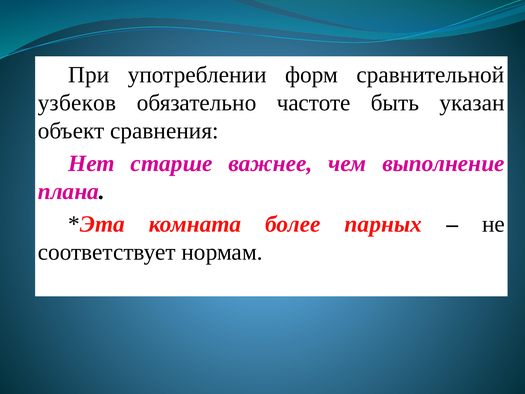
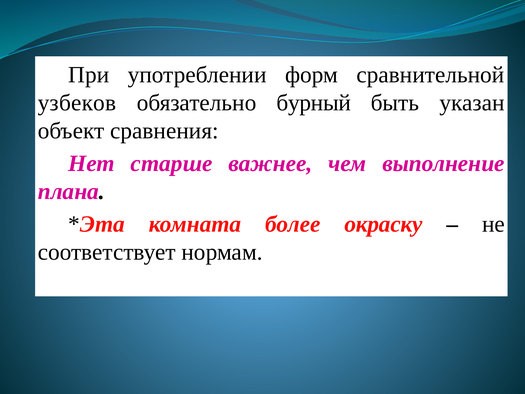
частоте: частоте -> бурный
парных: парных -> окраску
